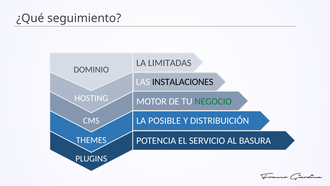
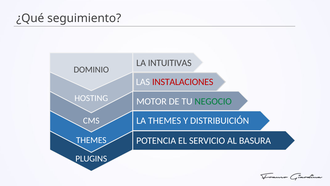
LIMITADAS: LIMITADAS -> INTUITIVAS
INSTALACIONES colour: black -> red
LA POSIBLE: POSIBLE -> THEMES
